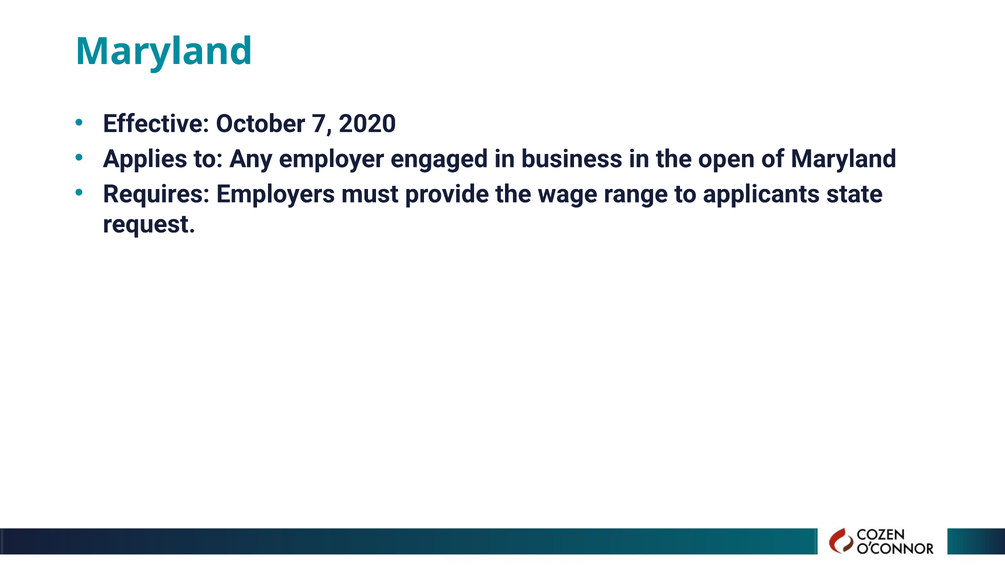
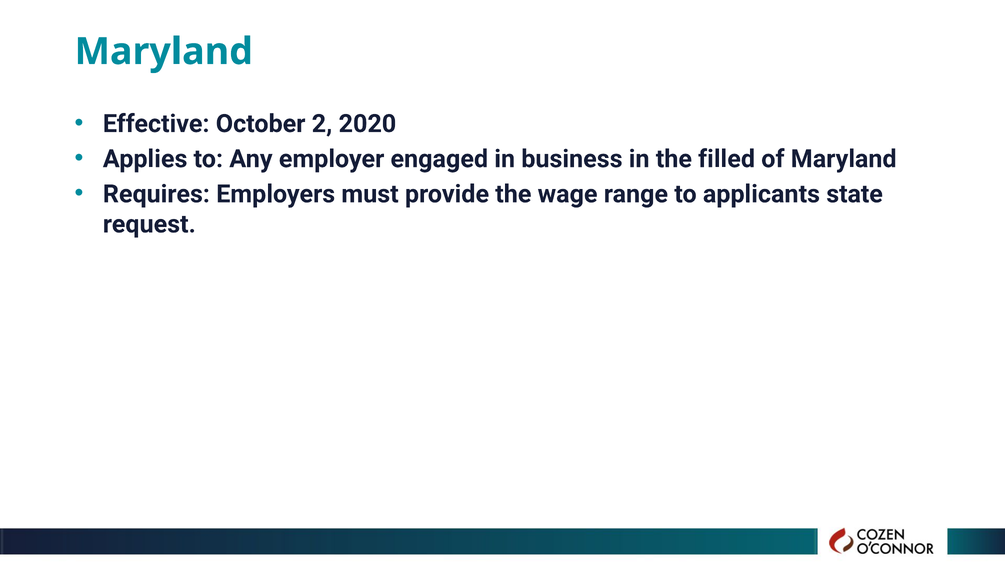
7: 7 -> 2
open: open -> filled
